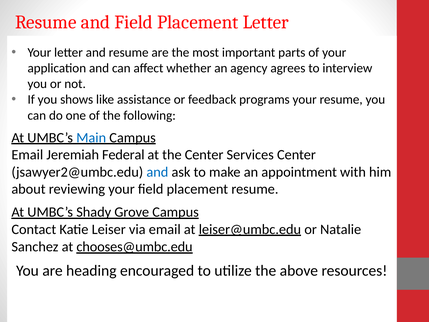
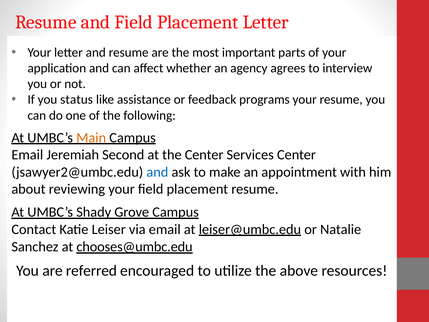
shows: shows -> status
Main colour: blue -> orange
Federal: Federal -> Second
heading: heading -> referred
